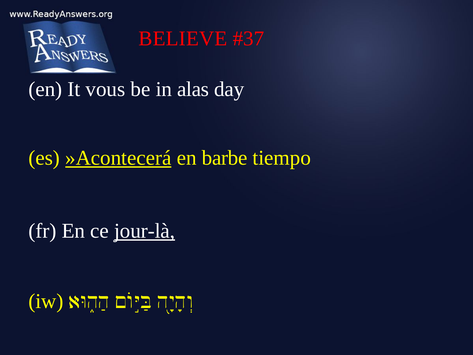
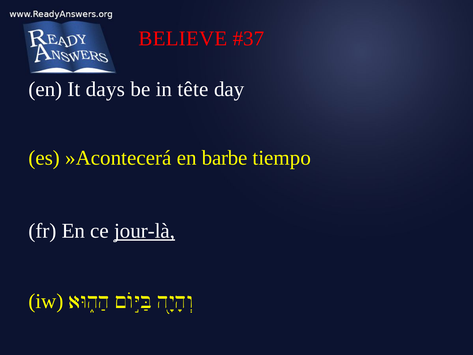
vous: vous -> days
alas: alas -> tête
»Acontecerá underline: present -> none
